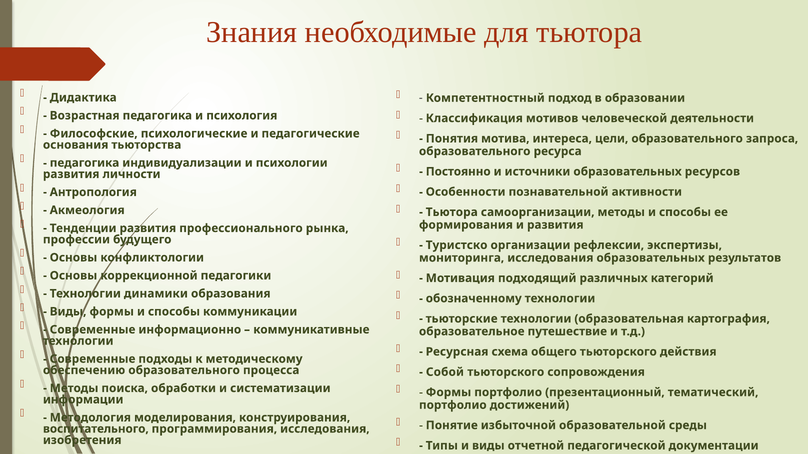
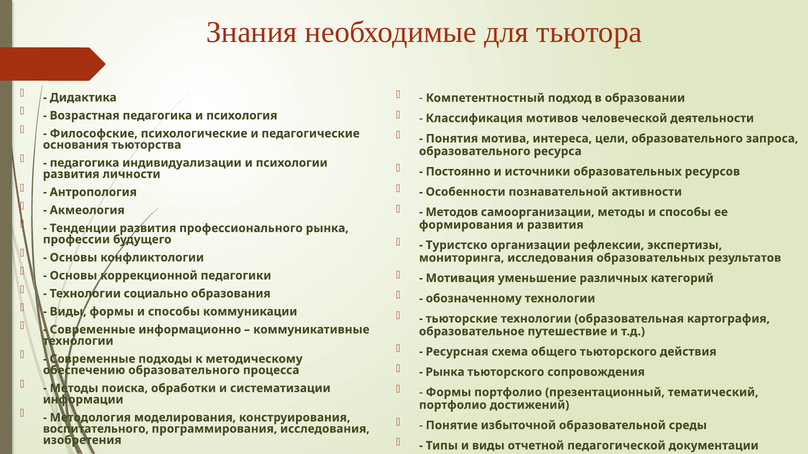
Тьютора at (452, 212): Тьютора -> Методов
подходящий: подходящий -> уменьшение
динамики: динамики -> социально
Собой at (445, 372): Собой -> Рынка
